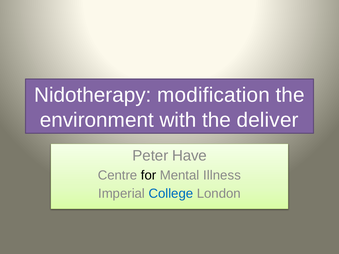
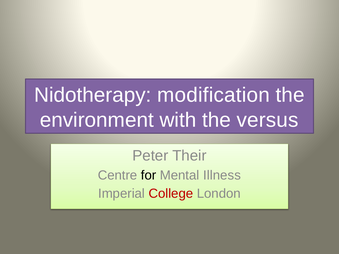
deliver: deliver -> versus
Have: Have -> Their
College colour: blue -> red
